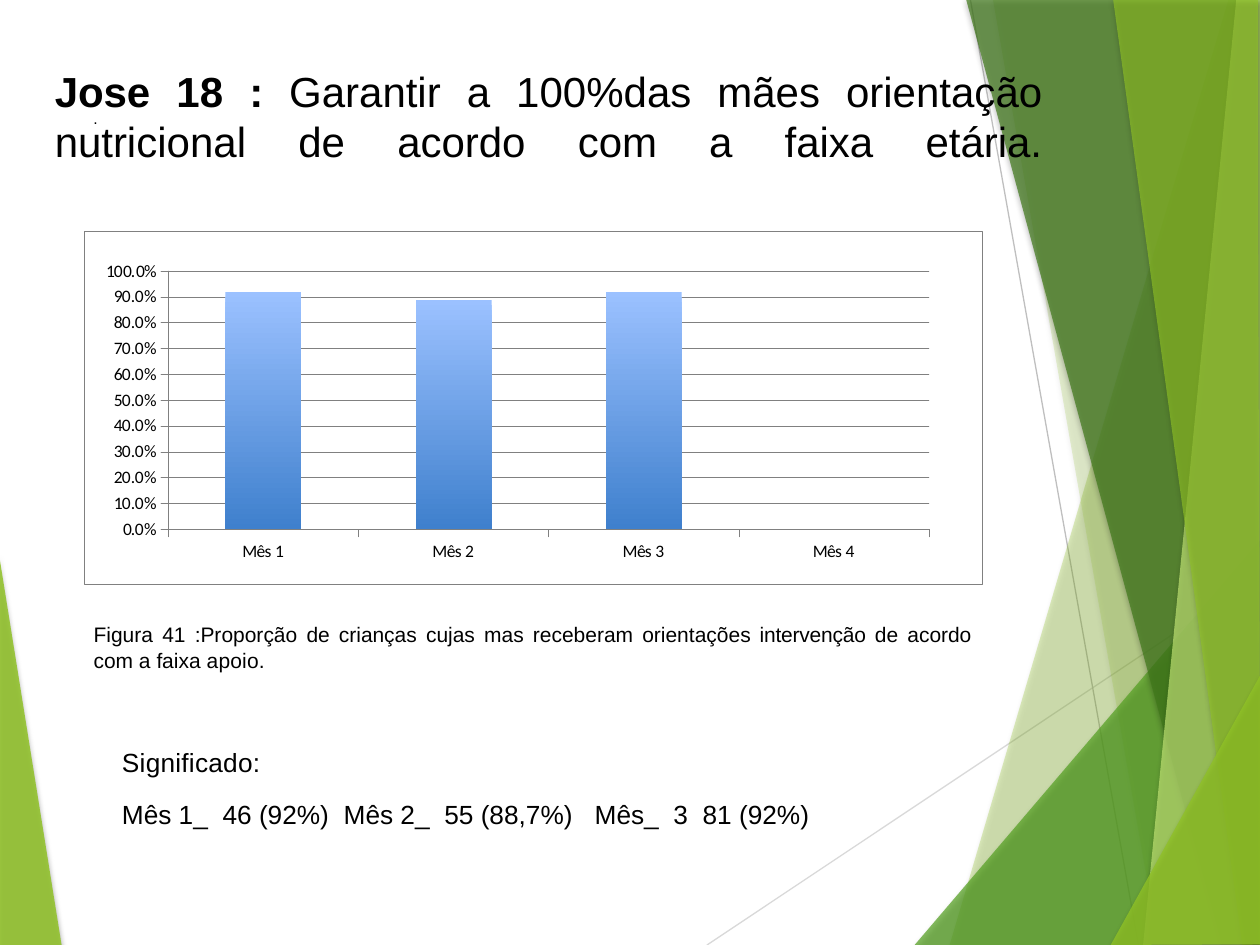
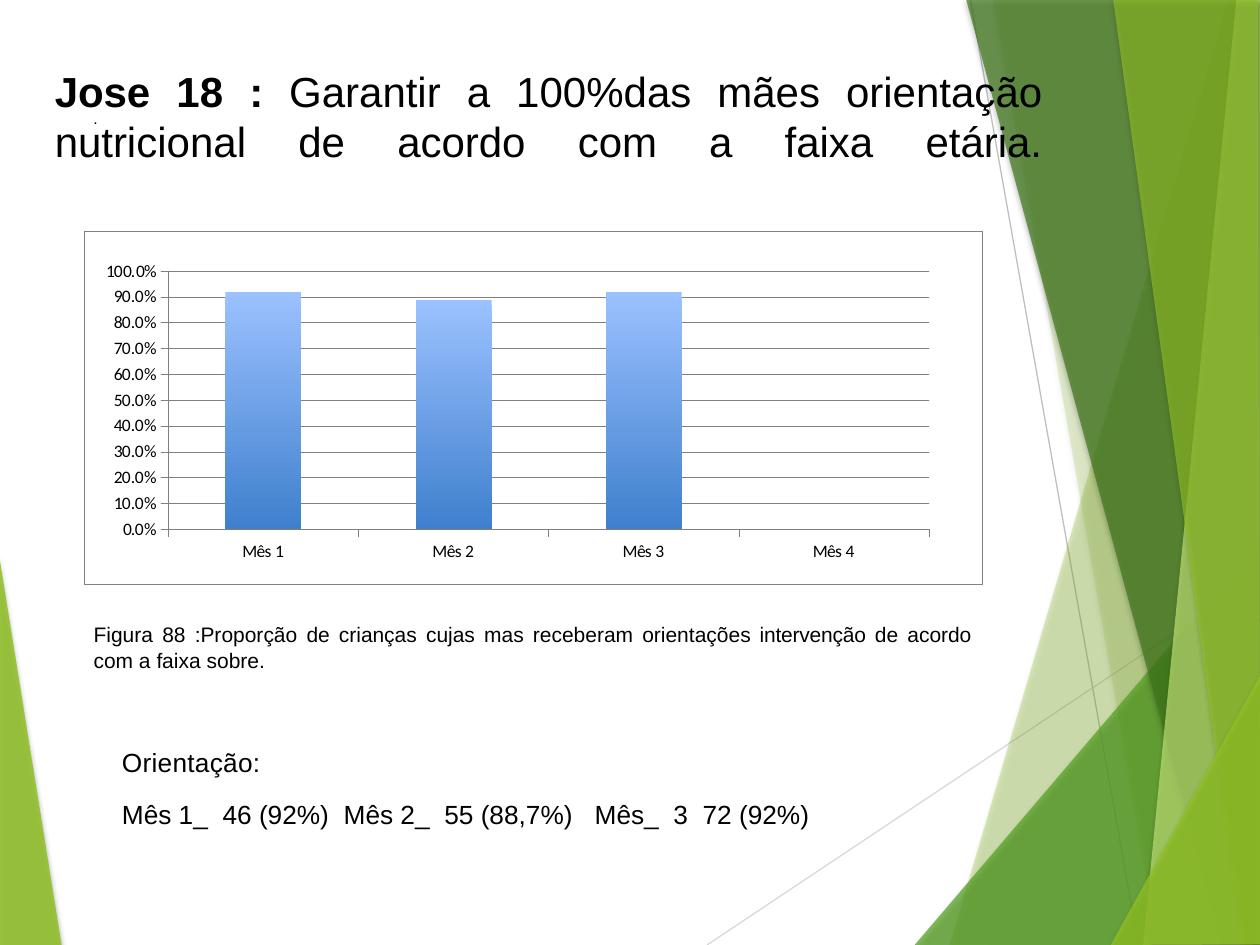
41: 41 -> 88
apoio: apoio -> sobre
Significado at (191, 764): Significado -> Orientação
81: 81 -> 72
